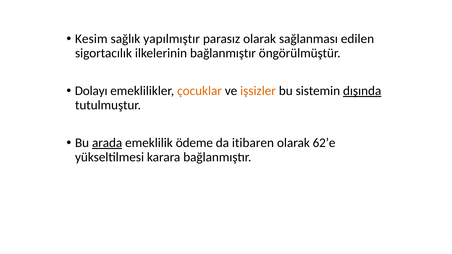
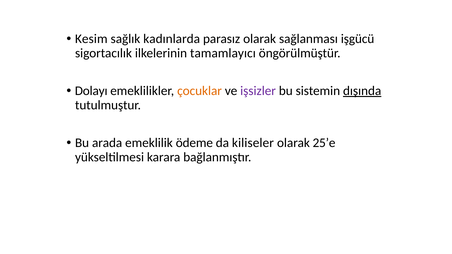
yapılmıştır: yapılmıştır -> kadınlarda
edilen: edilen -> işgücü
ilkelerinin bağlanmıştır: bağlanmıştır -> tamamlayıcı
işsizler colour: orange -> purple
arada underline: present -> none
itibaren: itibaren -> kiliseler
62’e: 62’e -> 25’e
